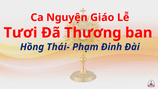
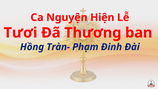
Giáo: Giáo -> Hiện
Thái-: Thái- -> Tràn-
